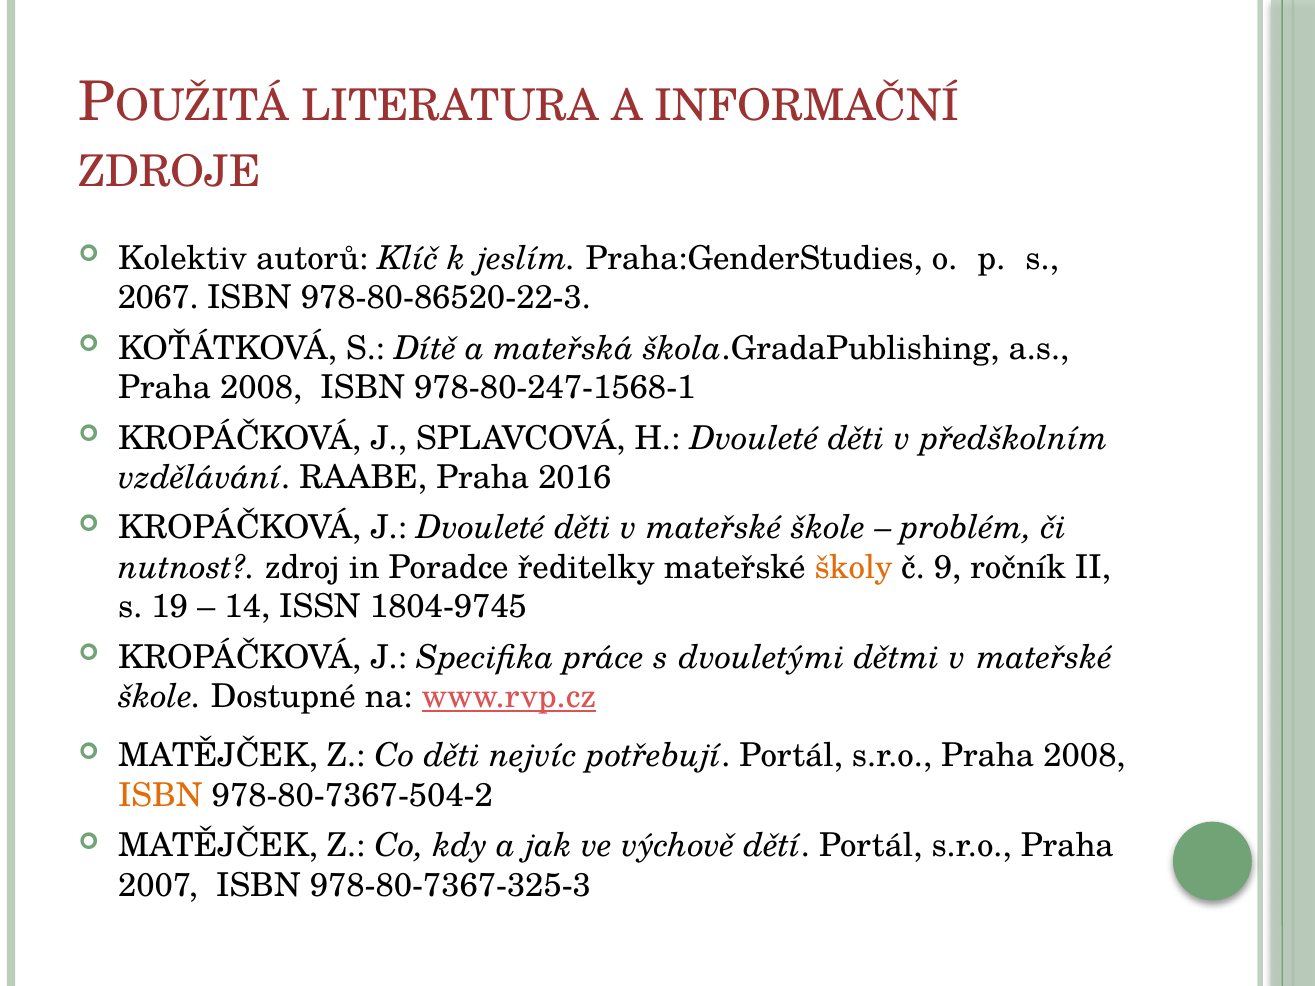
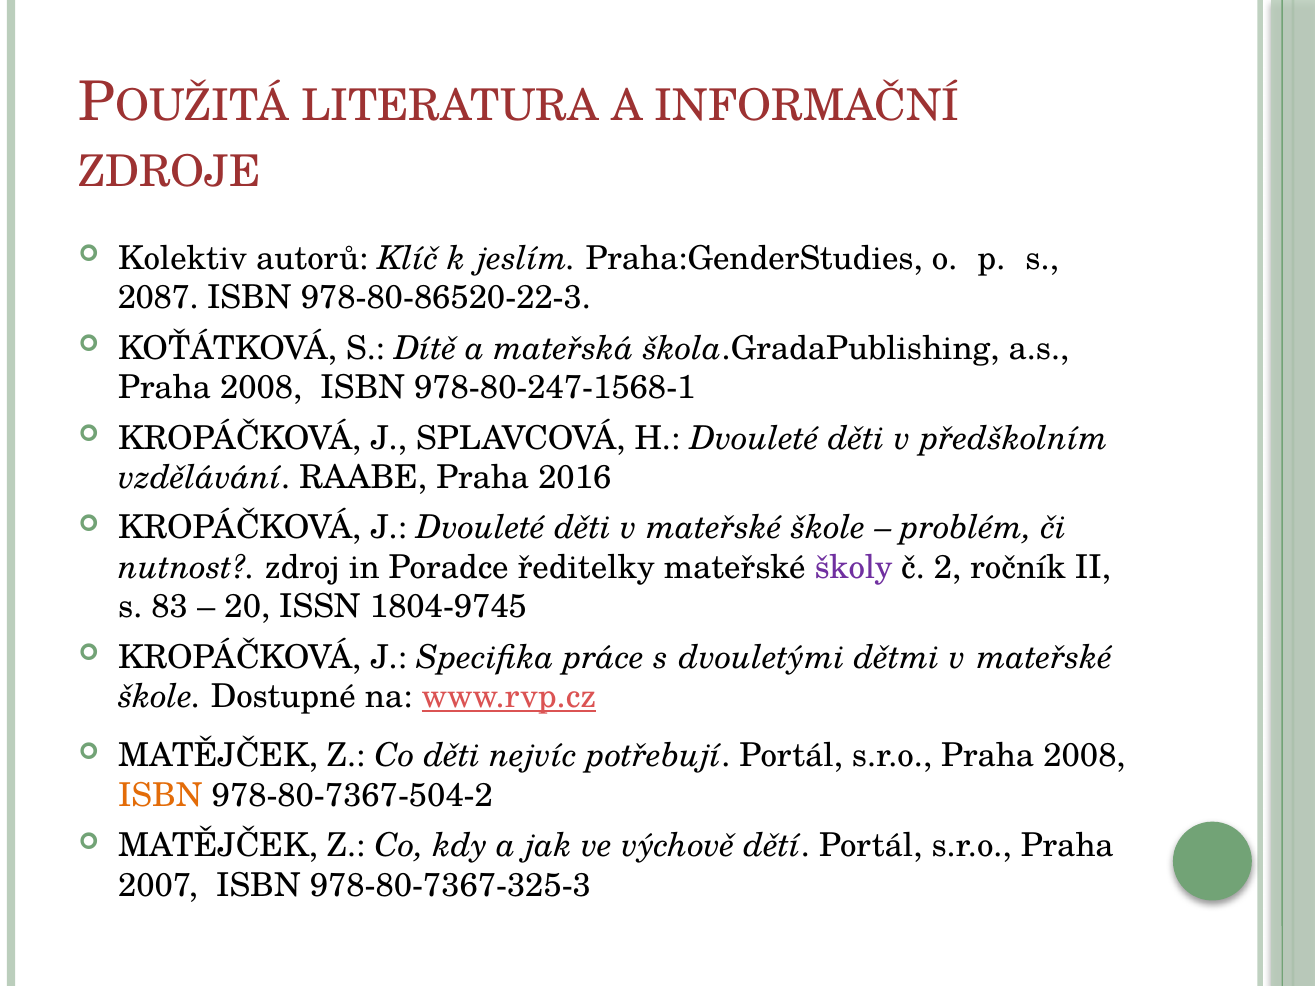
2067: 2067 -> 2087
školy colour: orange -> purple
9: 9 -> 2
19: 19 -> 83
14: 14 -> 20
